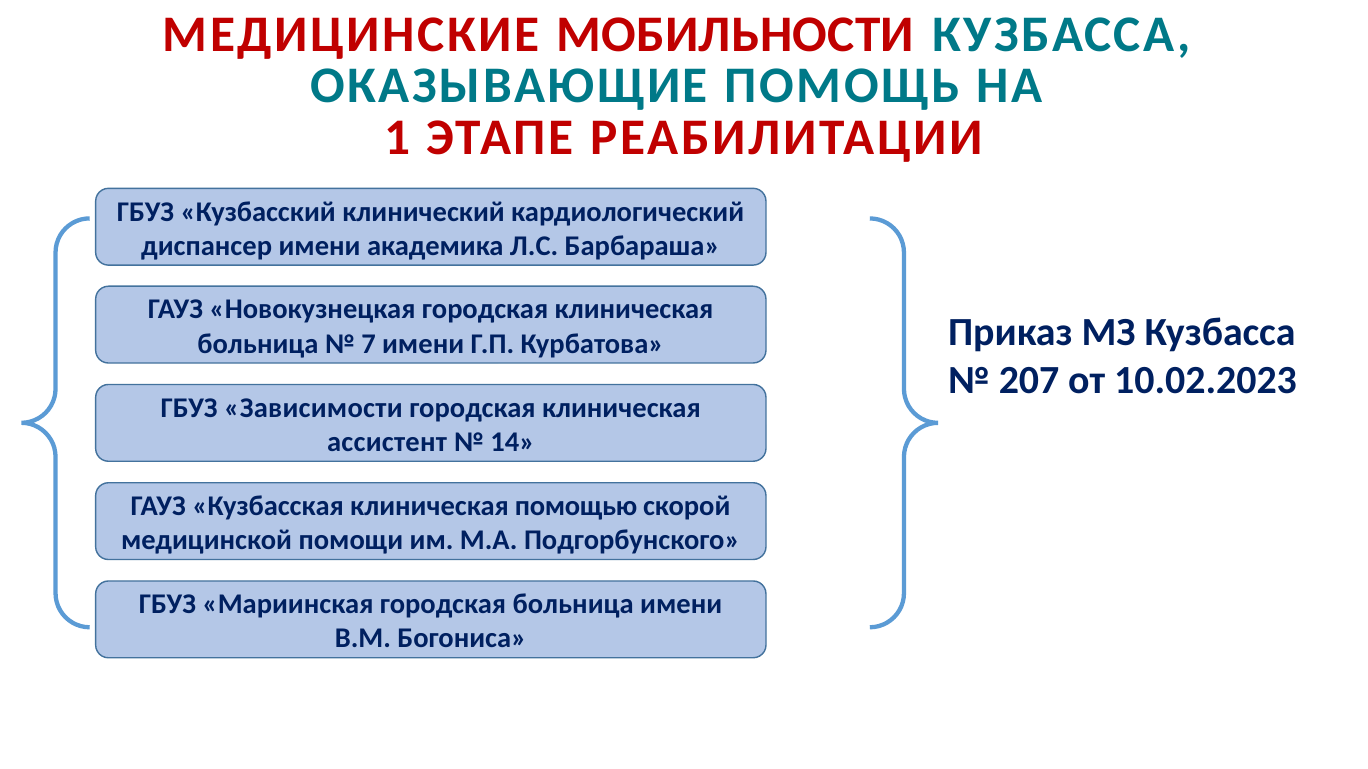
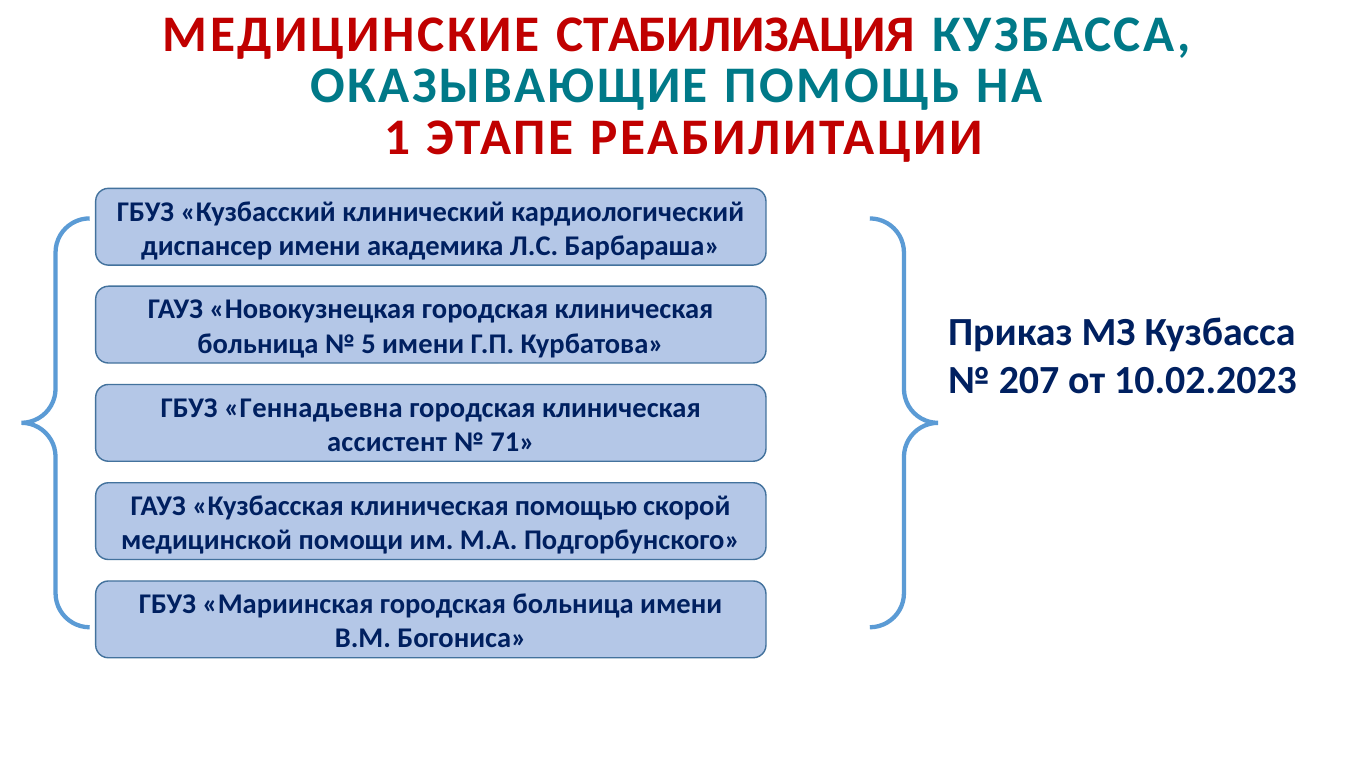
МОБИЛЬНОСТИ: МОБИЛЬНОСТИ -> СТАБИЛИЗАЦИЯ
7: 7 -> 5
Зависимости: Зависимости -> Геннадьевна
14: 14 -> 71
